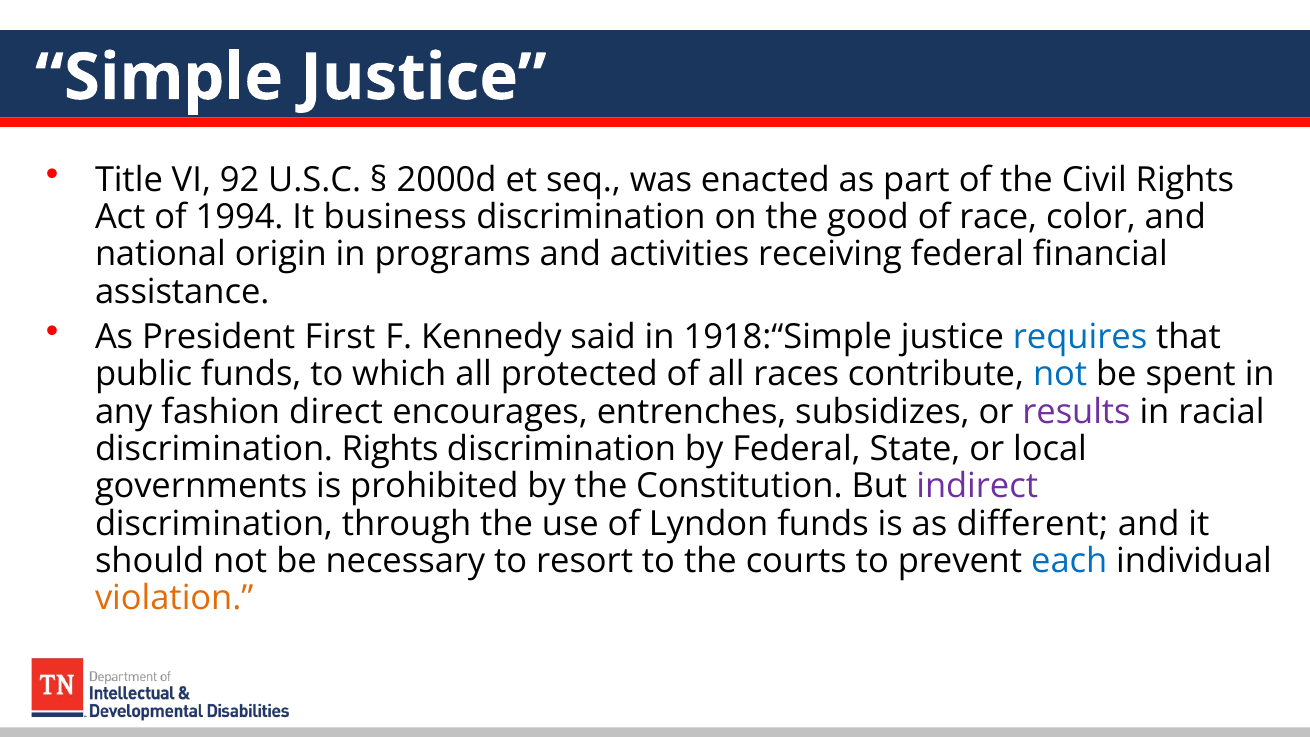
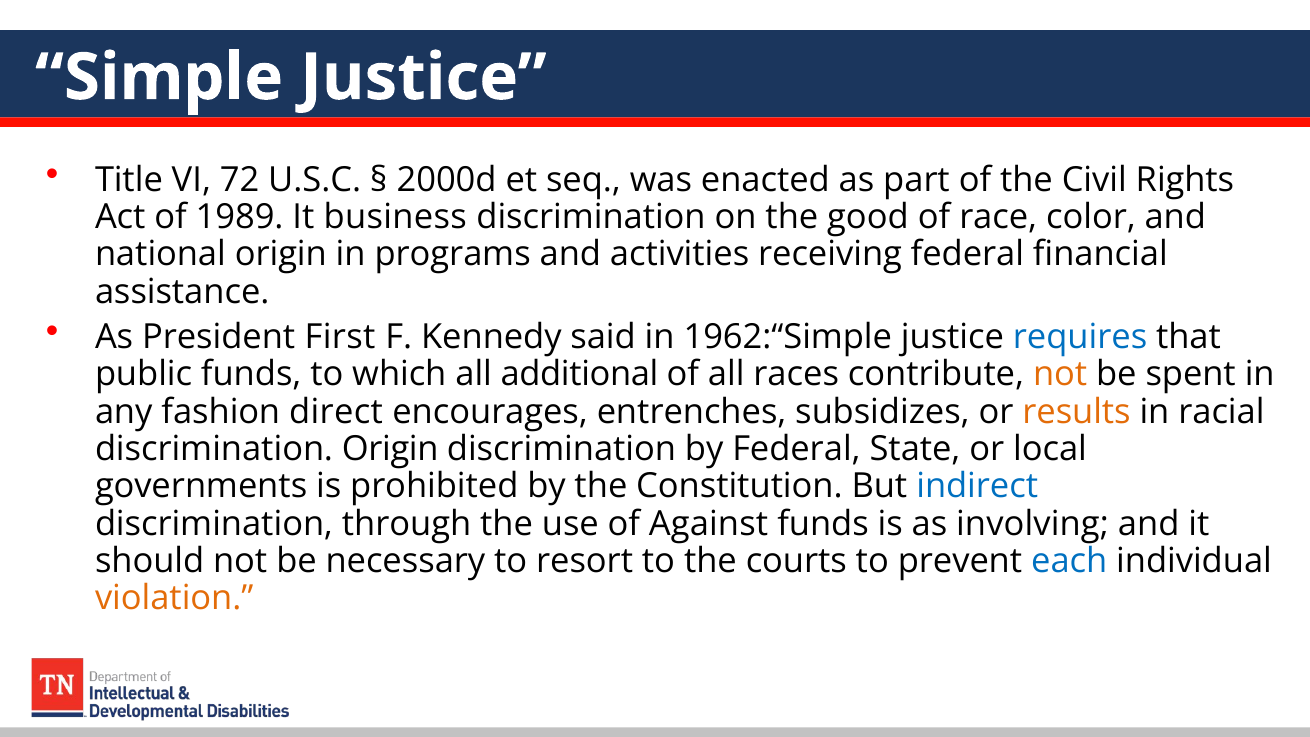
92: 92 -> 72
1994: 1994 -> 1989
1918:“Simple: 1918:“Simple -> 1962:“Simple
protected: protected -> additional
not at (1060, 374) colour: blue -> orange
results colour: purple -> orange
discrimination Rights: Rights -> Origin
indirect colour: purple -> blue
Lyndon: Lyndon -> Against
different: different -> involving
